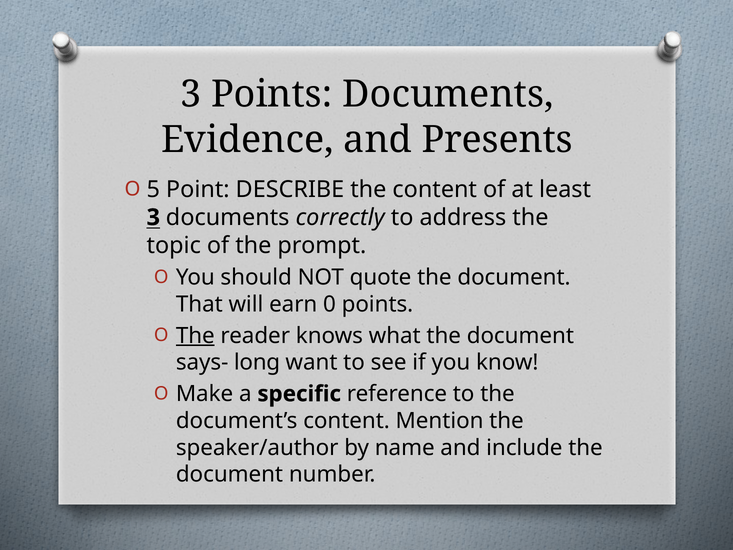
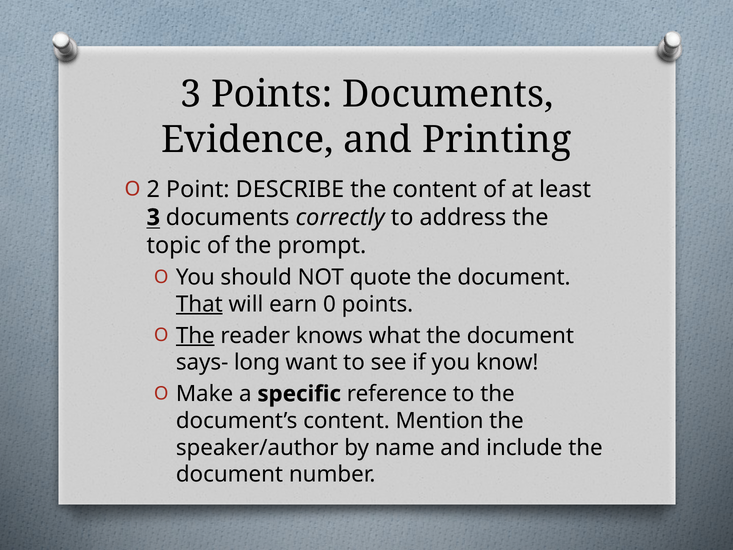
Presents: Presents -> Printing
5: 5 -> 2
That underline: none -> present
